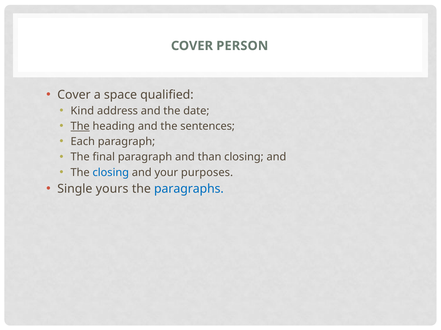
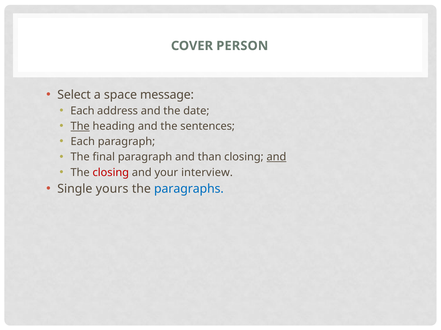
Cover at (74, 95): Cover -> Select
qualified: qualified -> message
Kind at (82, 111): Kind -> Each
and at (276, 157) underline: none -> present
closing at (111, 173) colour: blue -> red
purposes: purposes -> interview
